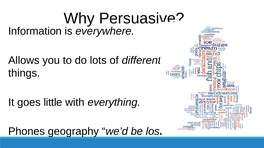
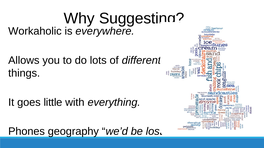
Persuasive: Persuasive -> Suggesting
Information: Information -> Workaholic
